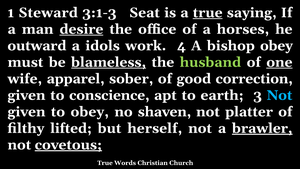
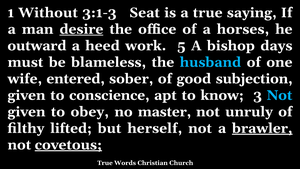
Steward: Steward -> Without
true at (208, 13) underline: present -> none
idols: idols -> heed
4: 4 -> 5
bishop obey: obey -> days
blameless underline: present -> none
husband colour: light green -> light blue
one underline: present -> none
apparel: apparel -> entered
correction: correction -> subjection
earth: earth -> know
shaven: shaven -> master
platter: platter -> unruly
